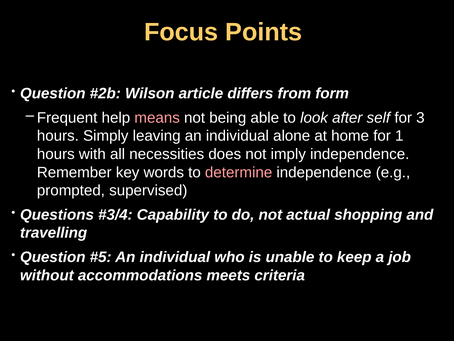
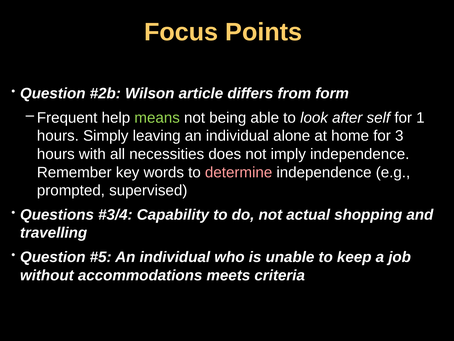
means colour: pink -> light green
3: 3 -> 1
1: 1 -> 3
